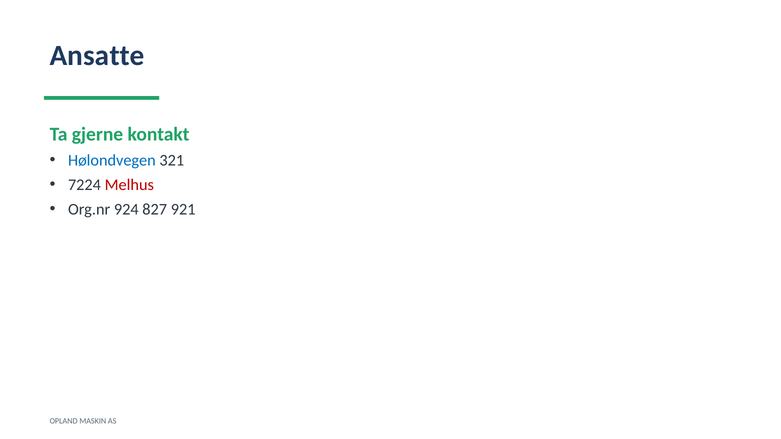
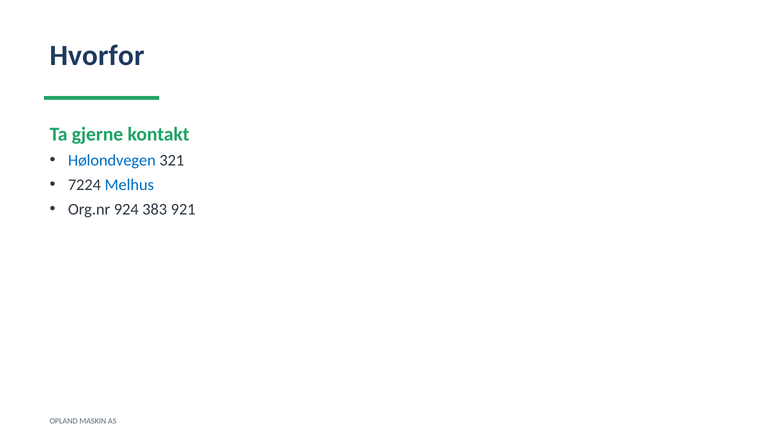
Ansatte: Ansatte -> Hvorfor
Melhus colour: red -> blue
827: 827 -> 383
